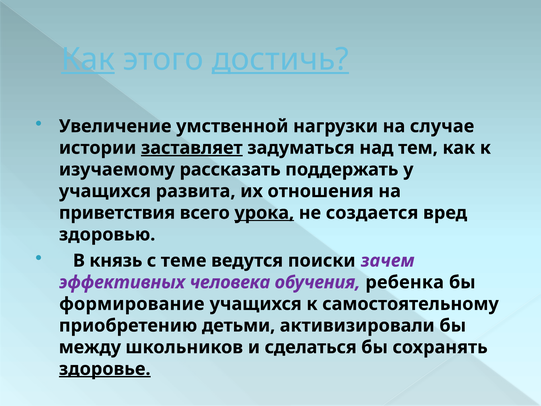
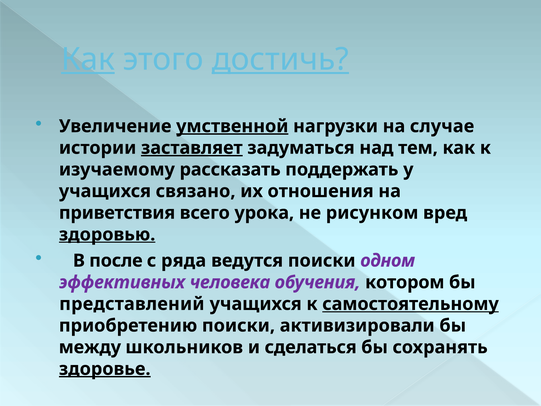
умственной underline: none -> present
развита: развита -> связано
урока underline: present -> none
создается: создается -> рисунком
здоровью underline: none -> present
князь: князь -> после
теме: теме -> ряда
зачем: зачем -> одном
ребенка: ребенка -> котором
формирование: формирование -> представлений
самостоятельному underline: none -> present
приобретению детьми: детьми -> поиски
